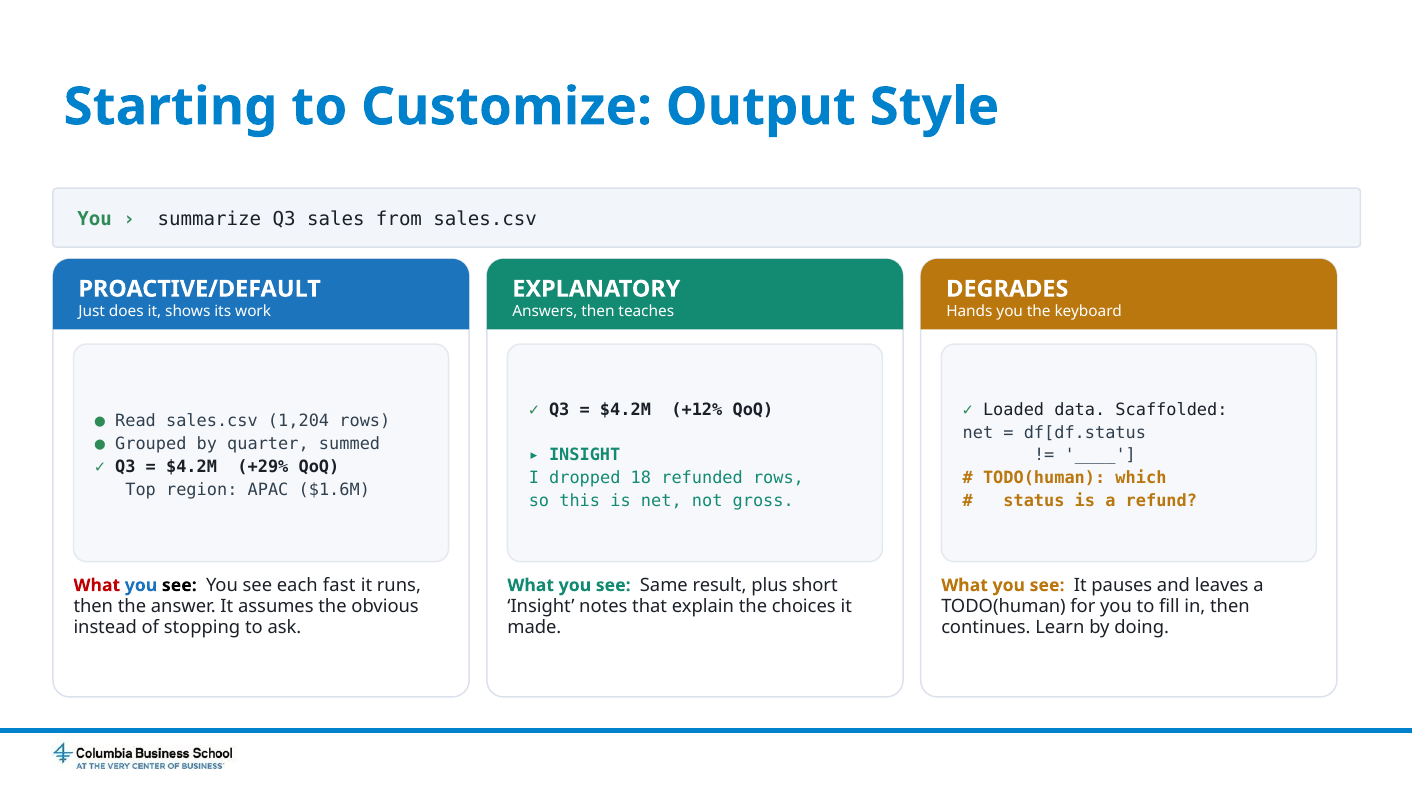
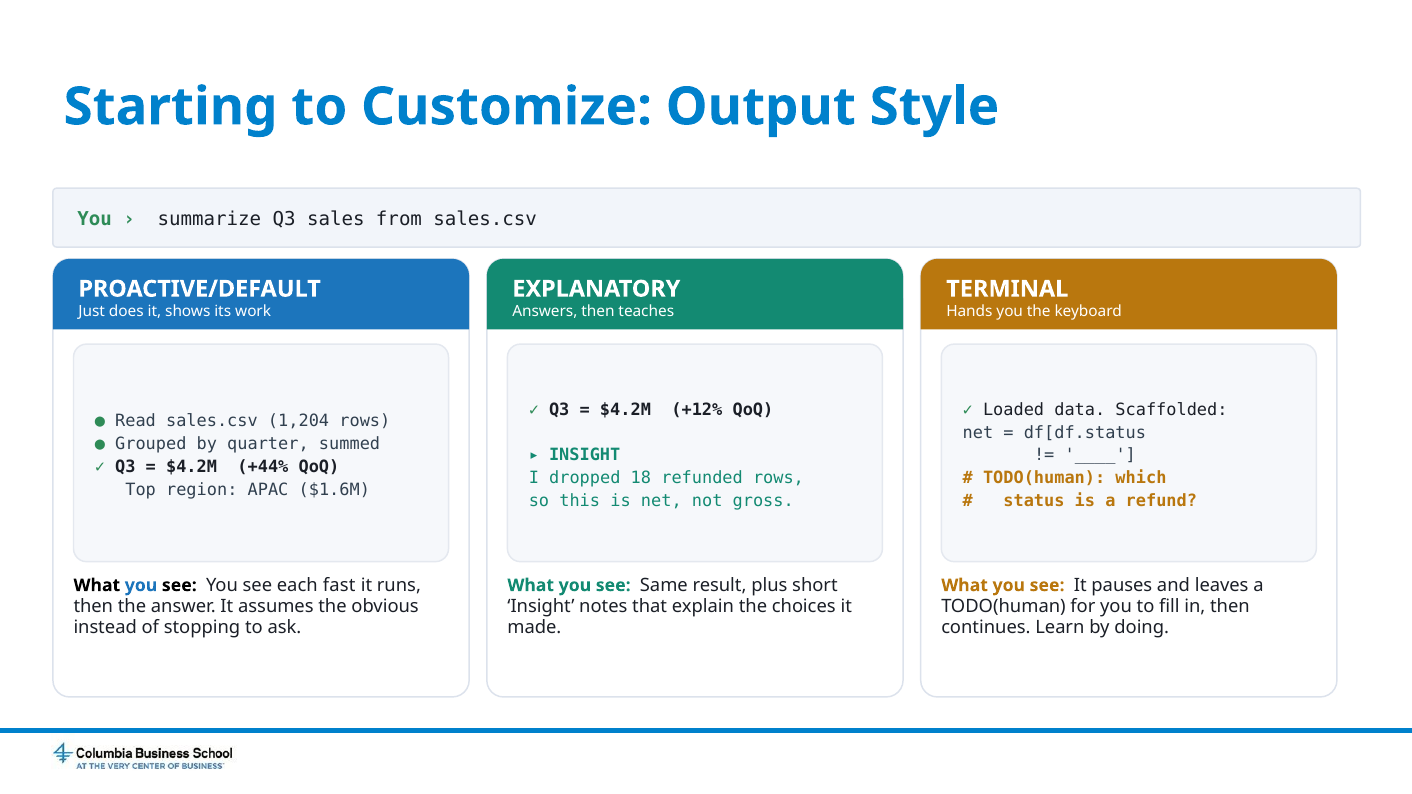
DEGRADES: DEGRADES -> TERMINAL
+29%: +29% -> +44%
What at (97, 585) colour: red -> black
